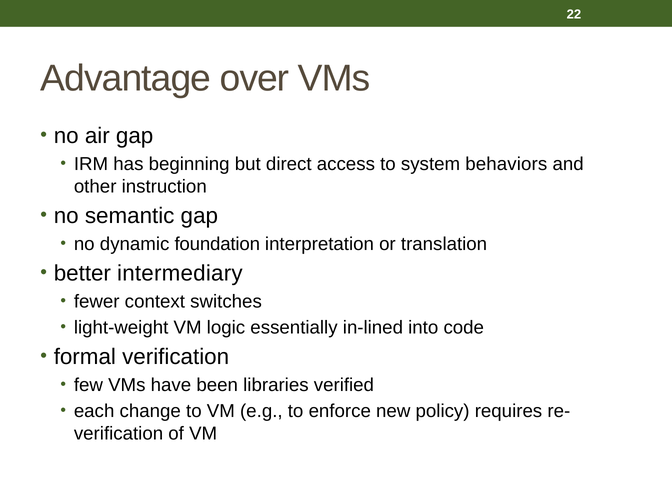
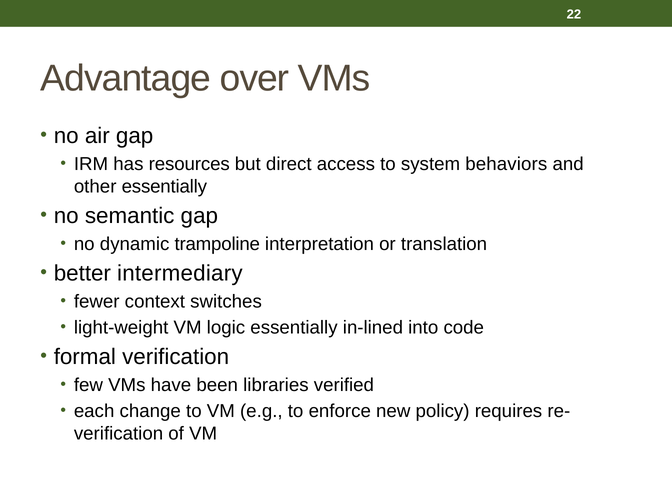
beginning: beginning -> resources
other instruction: instruction -> essentially
foundation: foundation -> trampoline
